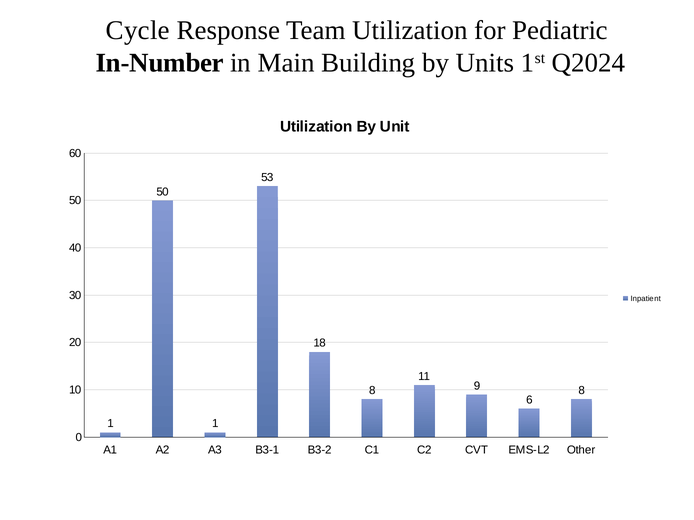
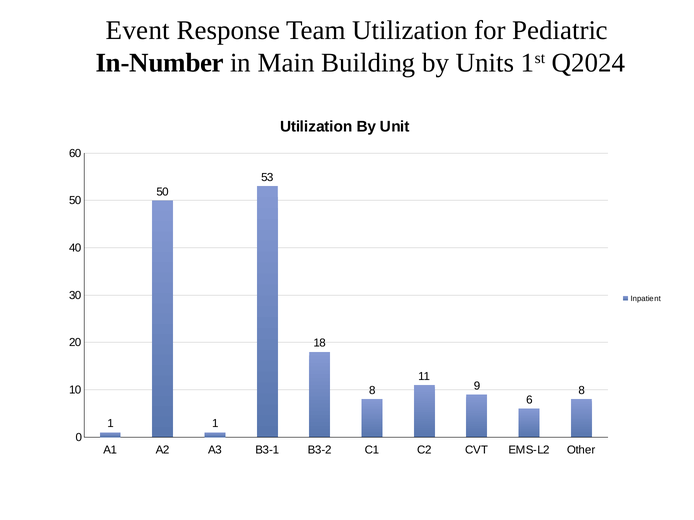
Cycle: Cycle -> Event
